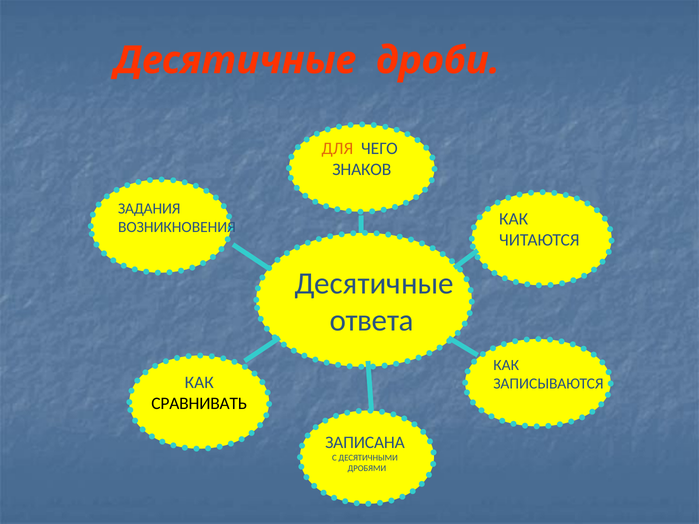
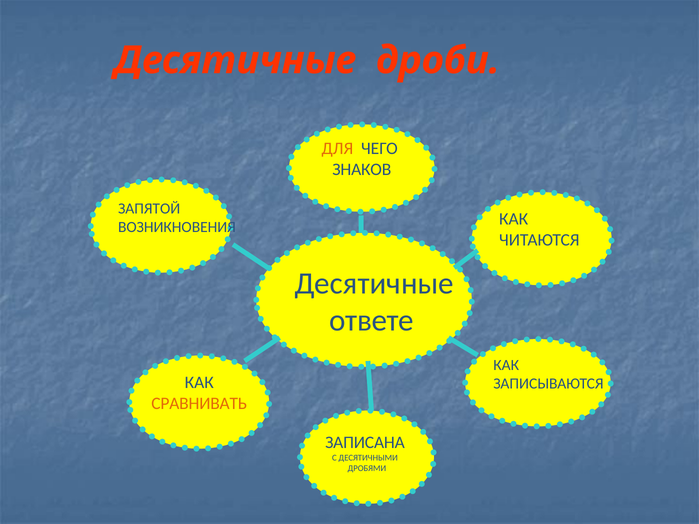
ЗАДАНИЯ: ЗАДАНИЯ -> ЗАПЯТОЙ
ответа: ответа -> ответе
СРАВНИВАТЬ colour: black -> orange
